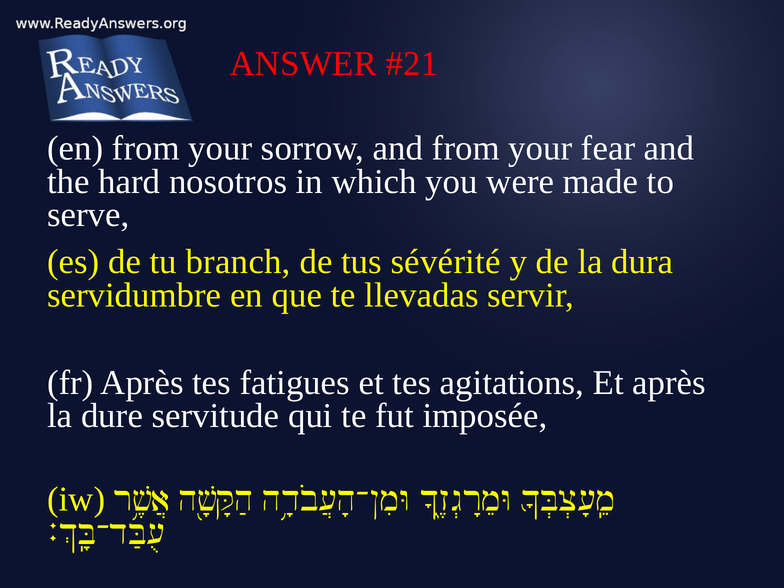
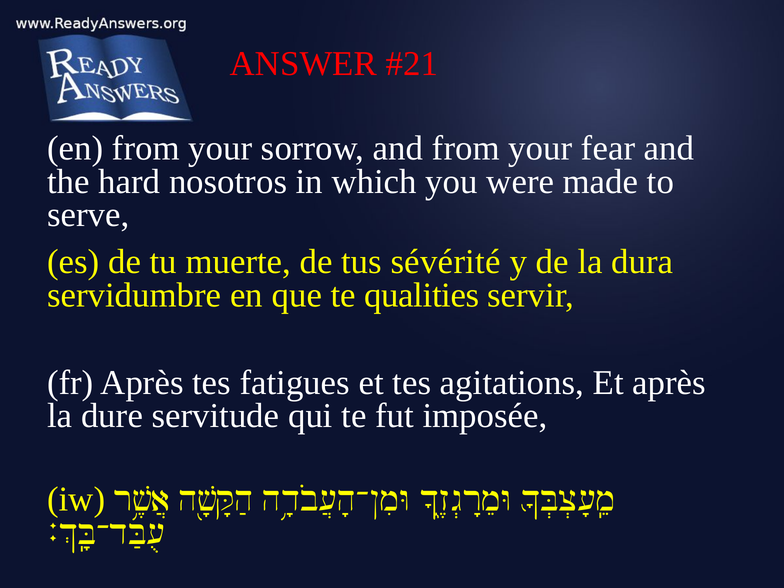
branch: branch -> muerte
llevadas: llevadas -> qualities
